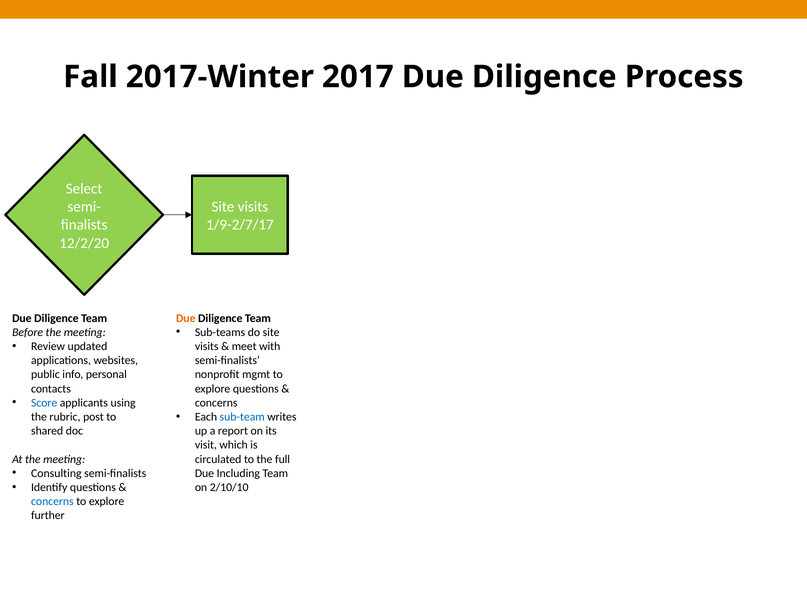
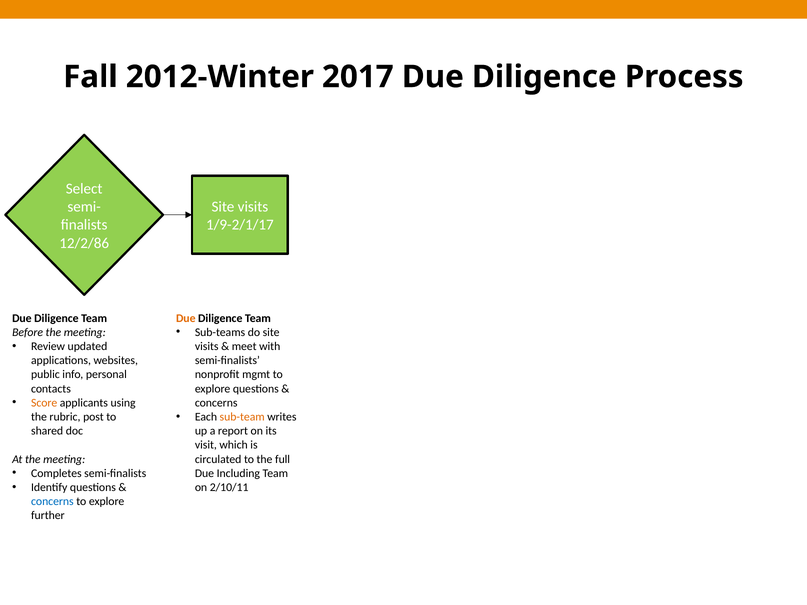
2017-Winter: 2017-Winter -> 2012-Winter
1/9-2/7/17: 1/9-2/7/17 -> 1/9-2/1/17
12/2/20: 12/2/20 -> 12/2/86
Score colour: blue -> orange
sub-team colour: blue -> orange
Consulting: Consulting -> Completes
2/10/10: 2/10/10 -> 2/10/11
